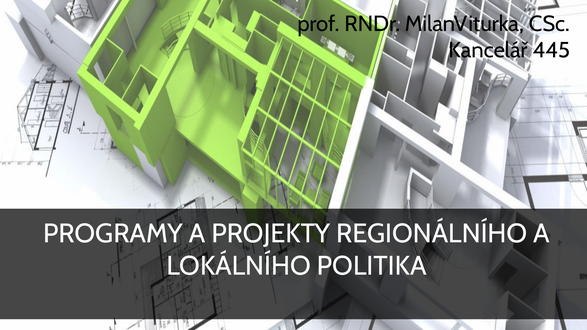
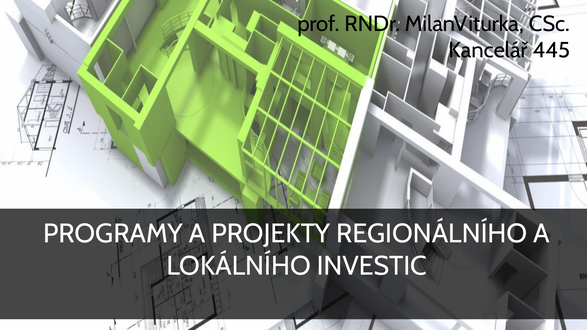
POLITIKA: POLITIKA -> INVESTIC
